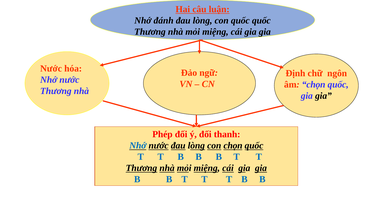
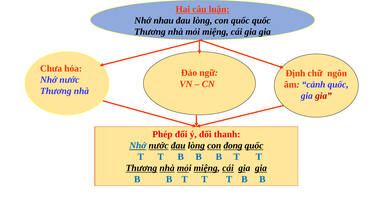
đánh: đánh -> nhau
Nước at (51, 68): Nước -> Chưa
âm chọn: chọn -> cảnh
gia at (323, 96) colour: black -> red
con chọn: chọn -> đong
